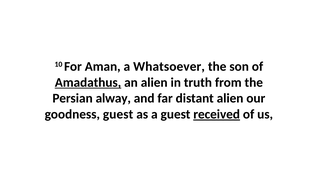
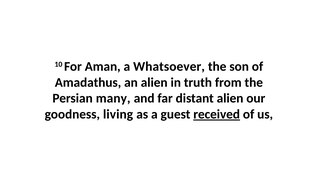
Amadathus underline: present -> none
alway: alway -> many
goodness guest: guest -> living
